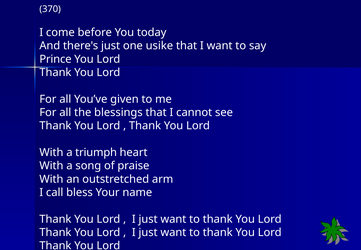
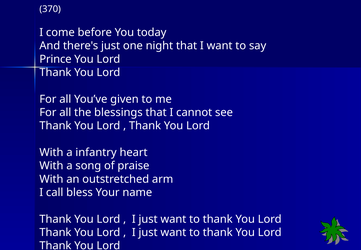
usike: usike -> night
triumph: triumph -> infantry
